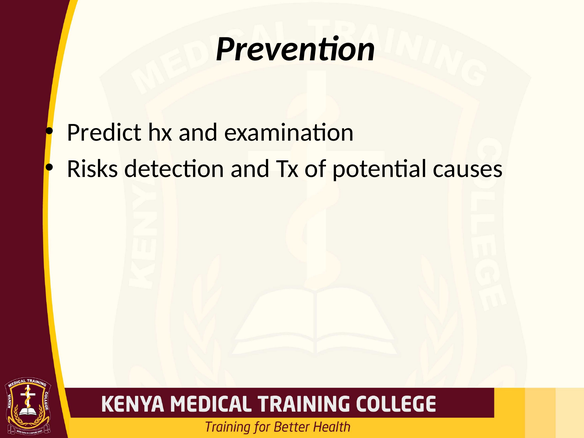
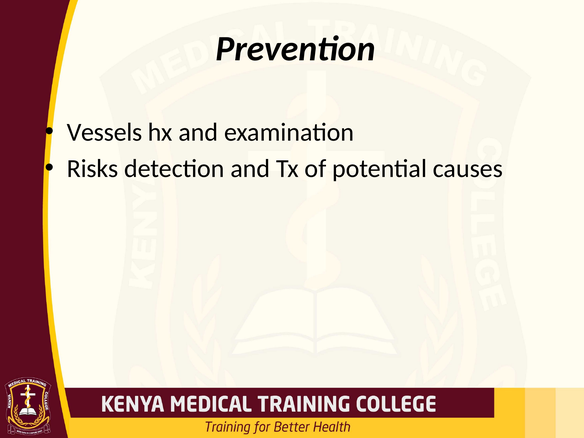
Predict: Predict -> Vessels
